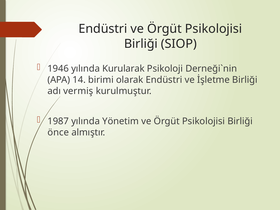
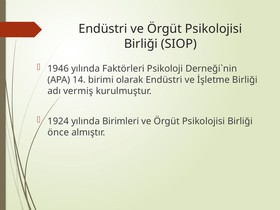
Kurularak: Kurularak -> Faktörleri
1987: 1987 -> 1924
Yönetim: Yönetim -> Birimleri
